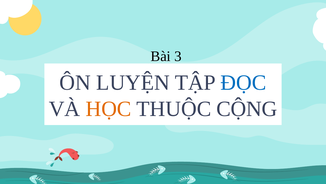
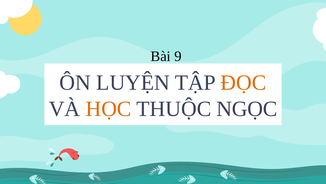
3: 3 -> 9
ĐỌC colour: blue -> orange
CỘNG: CỘNG -> NGỌC
